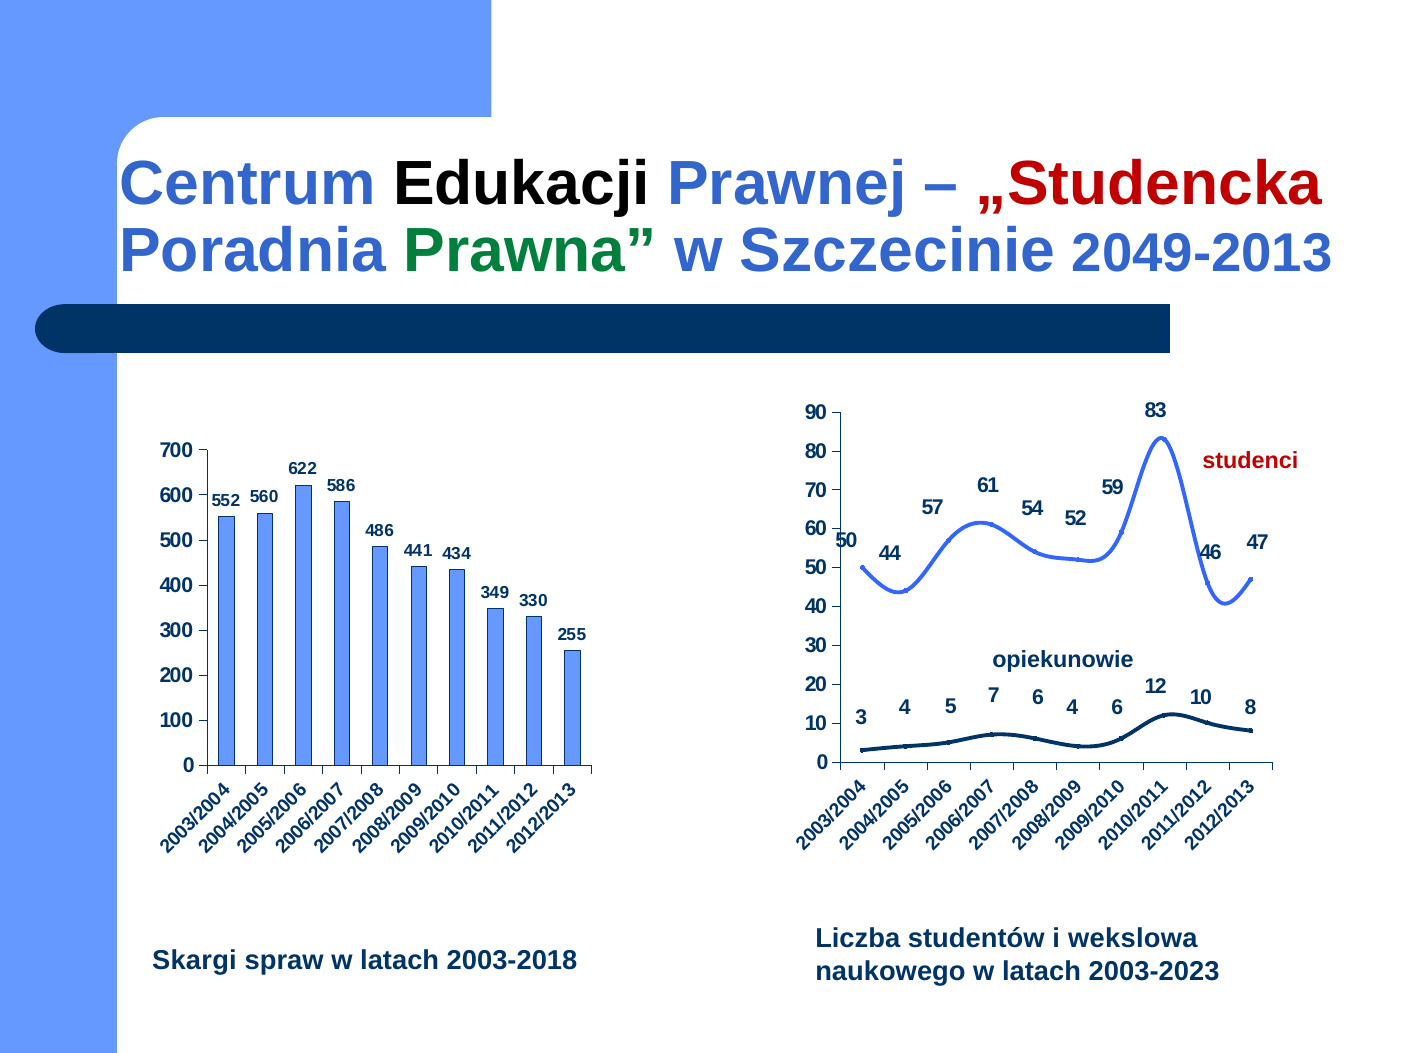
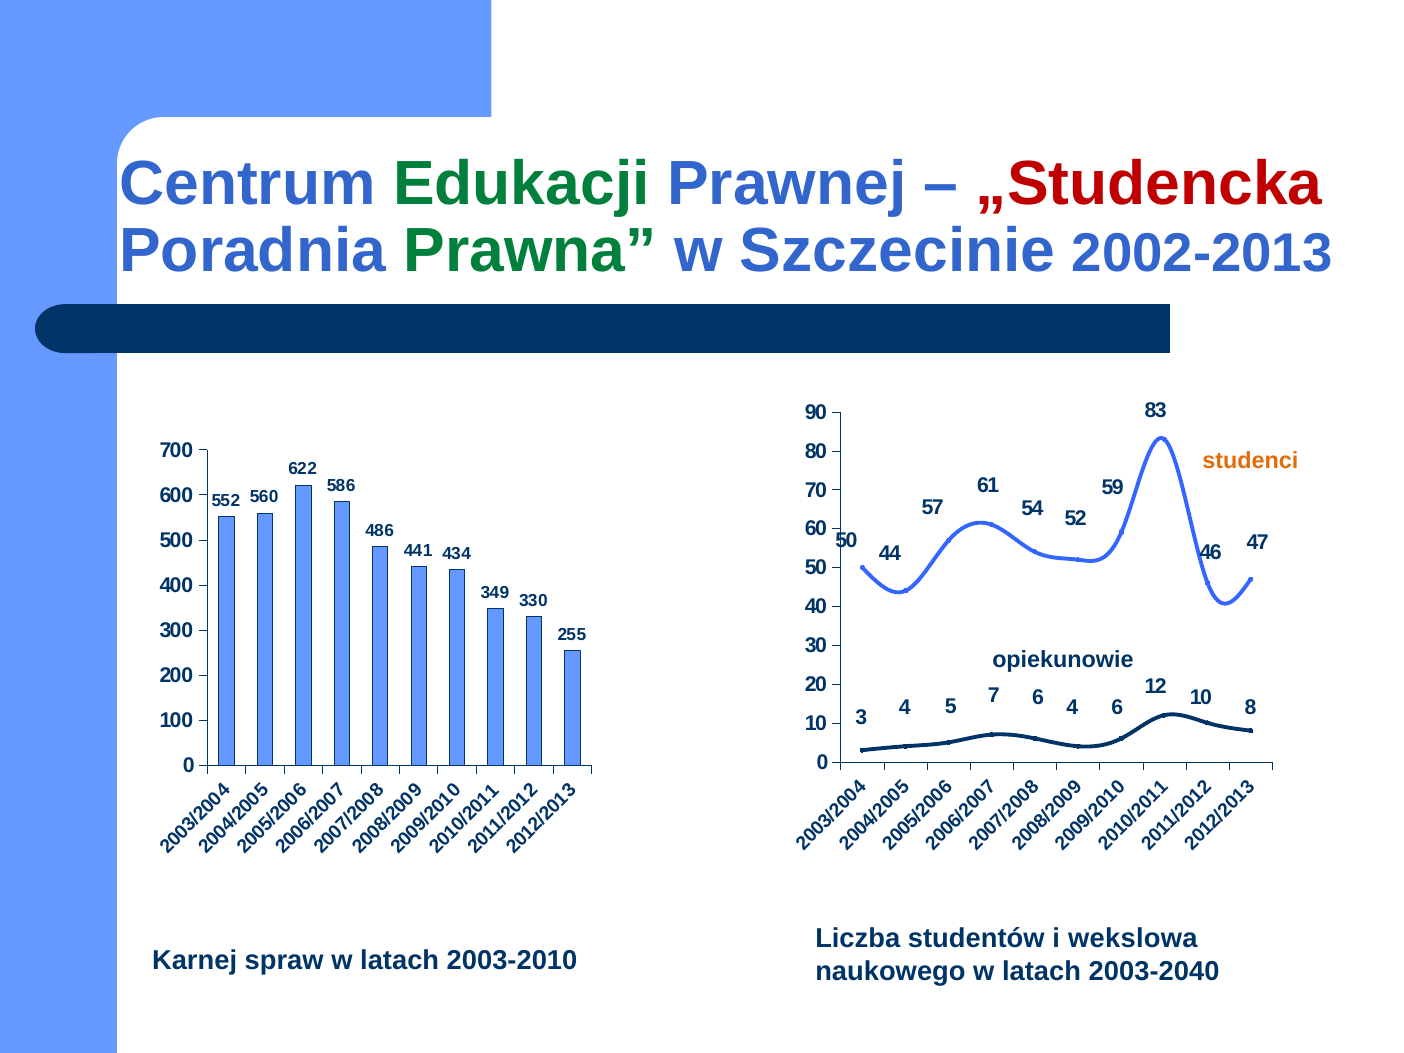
Edukacji colour: black -> green
2049-2013: 2049-2013 -> 2002-2013
studenci colour: red -> orange
Skargi: Skargi -> Karnej
2003-2018: 2003-2018 -> 2003-2010
2003-2023: 2003-2023 -> 2003-2040
